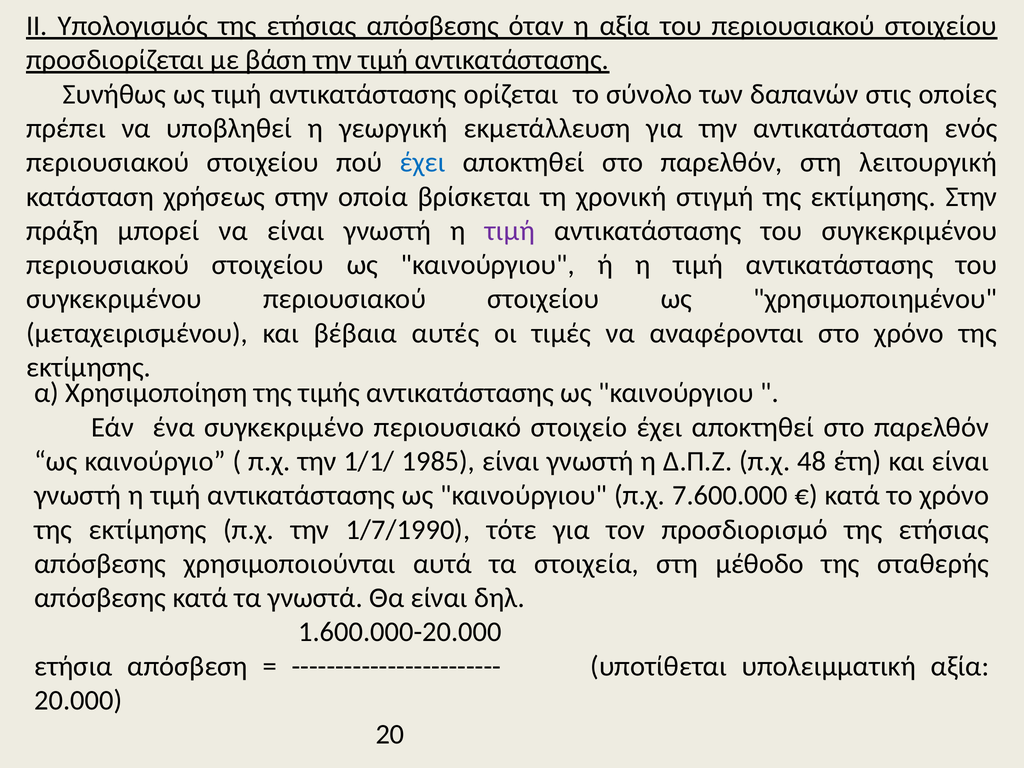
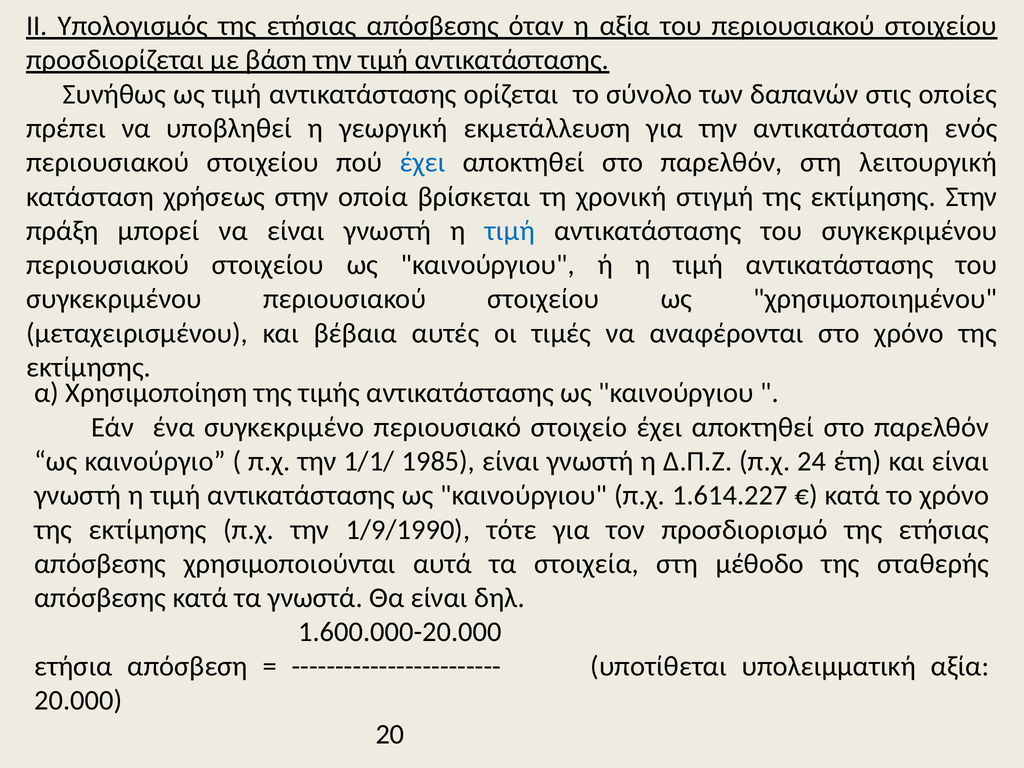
τιμή at (510, 231) colour: purple -> blue
48: 48 -> 24
7.600.000: 7.600.000 -> 1.614.227
1/7/1990: 1/7/1990 -> 1/9/1990
